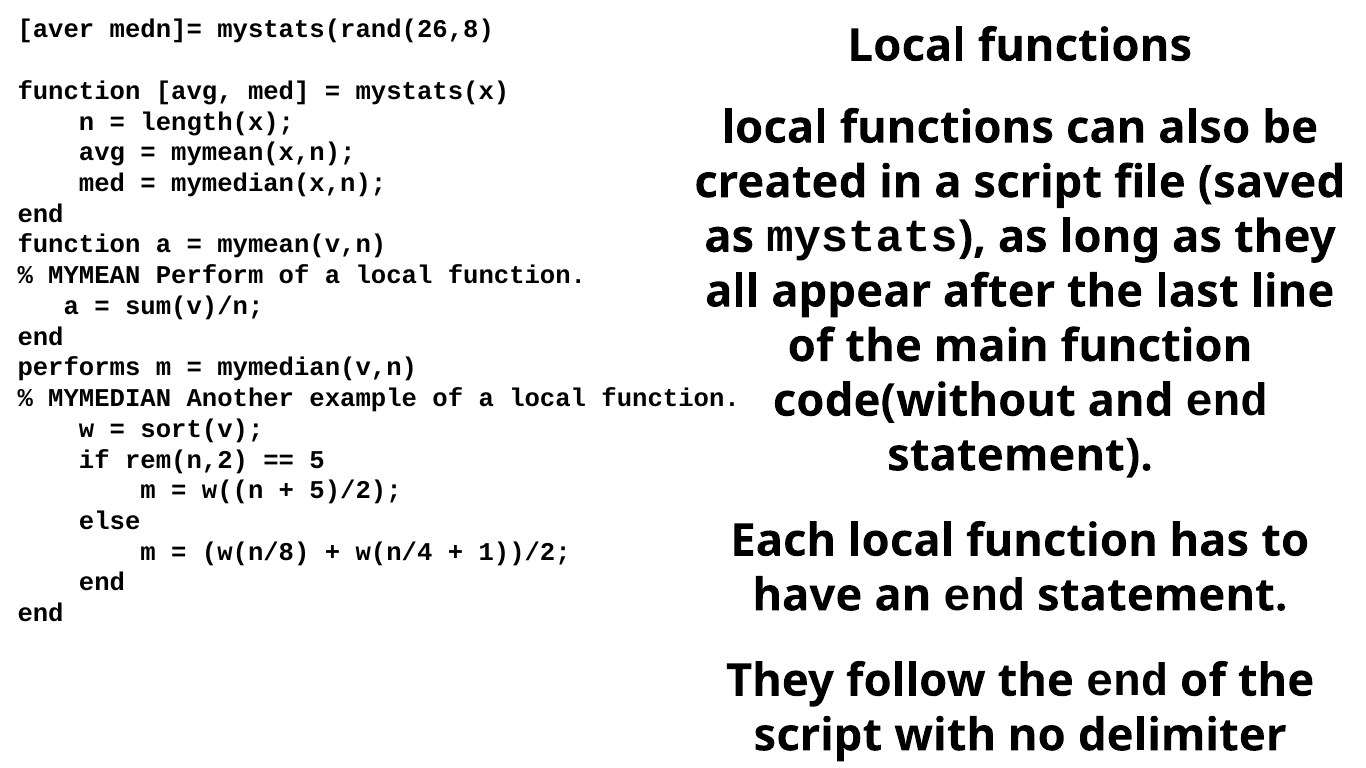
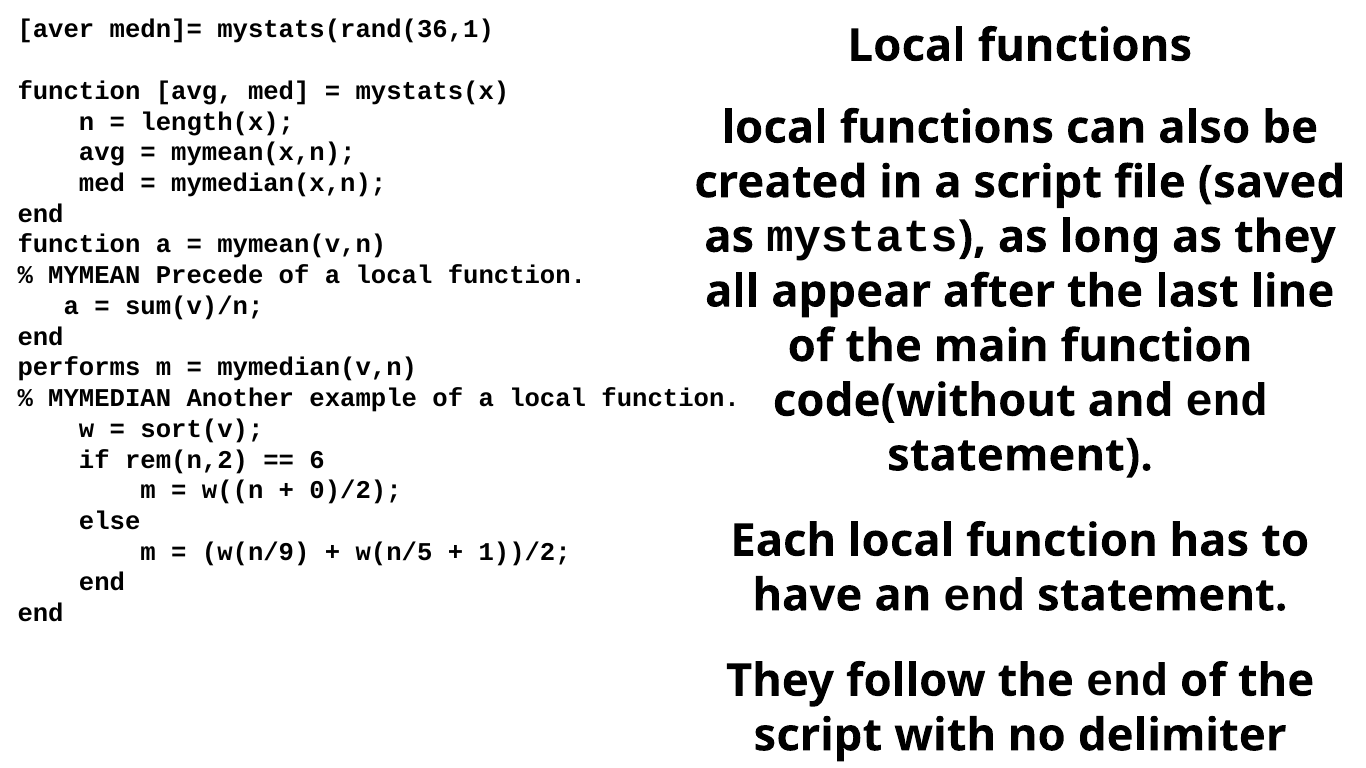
mystats(rand(26,8: mystats(rand(26,8 -> mystats(rand(36,1
Perform: Perform -> Precede
5: 5 -> 6
5)/2: 5)/2 -> 0)/2
w(n/8: w(n/8 -> w(n/9
w(n/4: w(n/4 -> w(n/5
